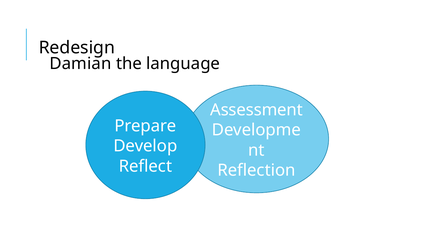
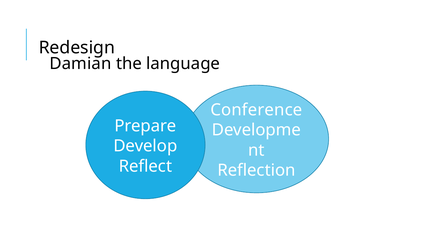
Assessment: Assessment -> Conference
